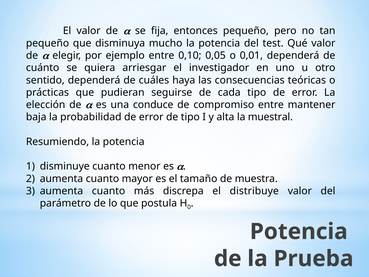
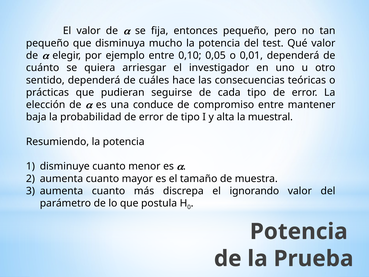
haya: haya -> hace
distribuye: distribuye -> ignorando
